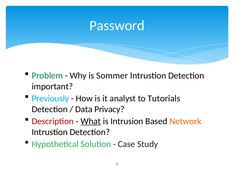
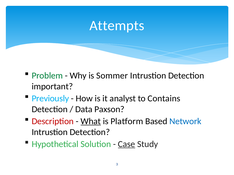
Password: Password -> Attempts
Tutorials: Tutorials -> Contains
Privacy: Privacy -> Paxson
Intrusion: Intrusion -> Platform
Network colour: orange -> blue
Case underline: none -> present
